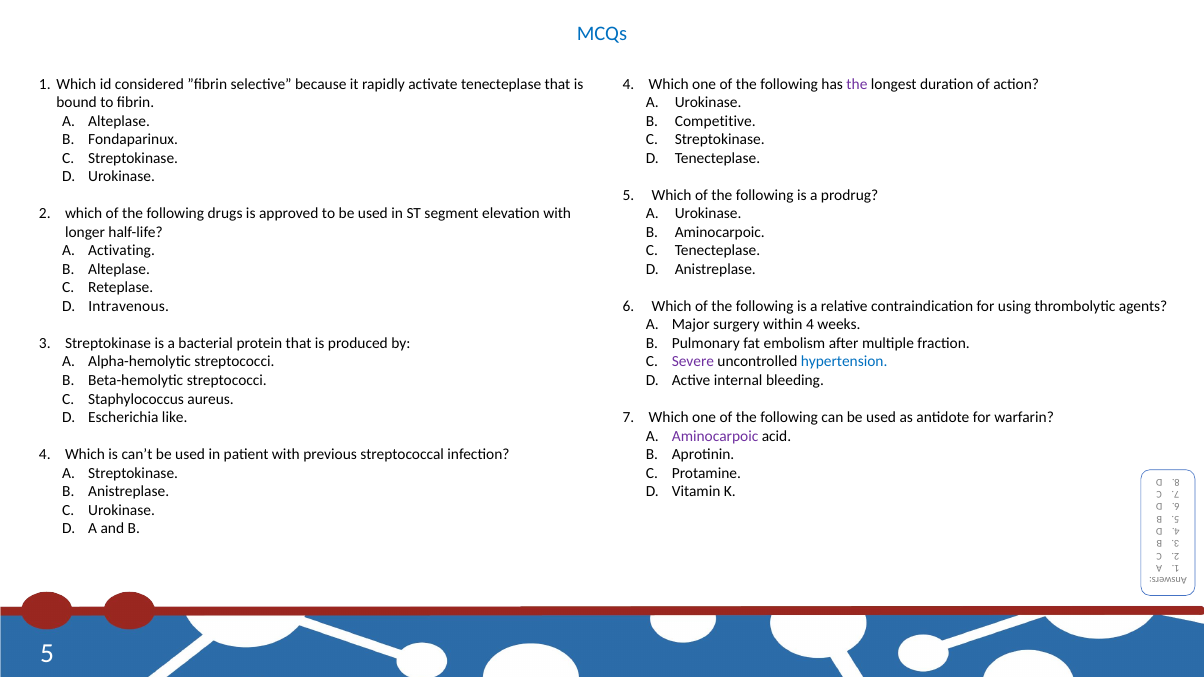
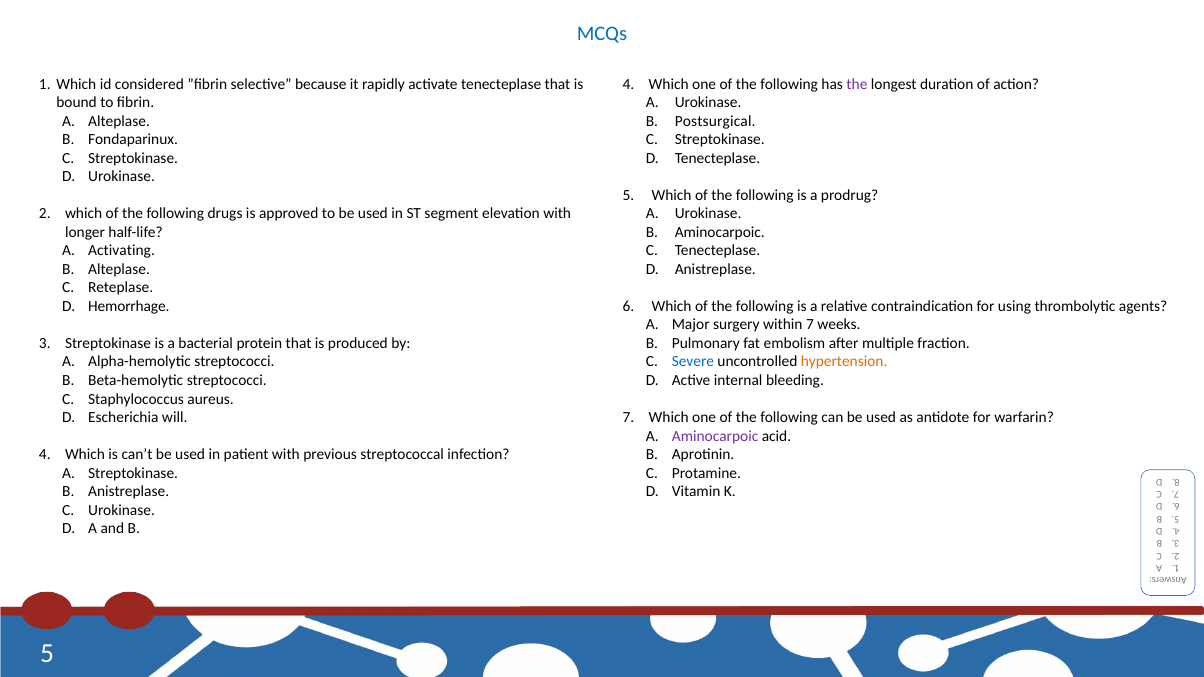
Competitive: Competitive -> Postsurgical
Intravenous: Intravenous -> Hemorrhage
within 4: 4 -> 7
Severe colour: purple -> blue
hypertension colour: blue -> orange
like: like -> will
